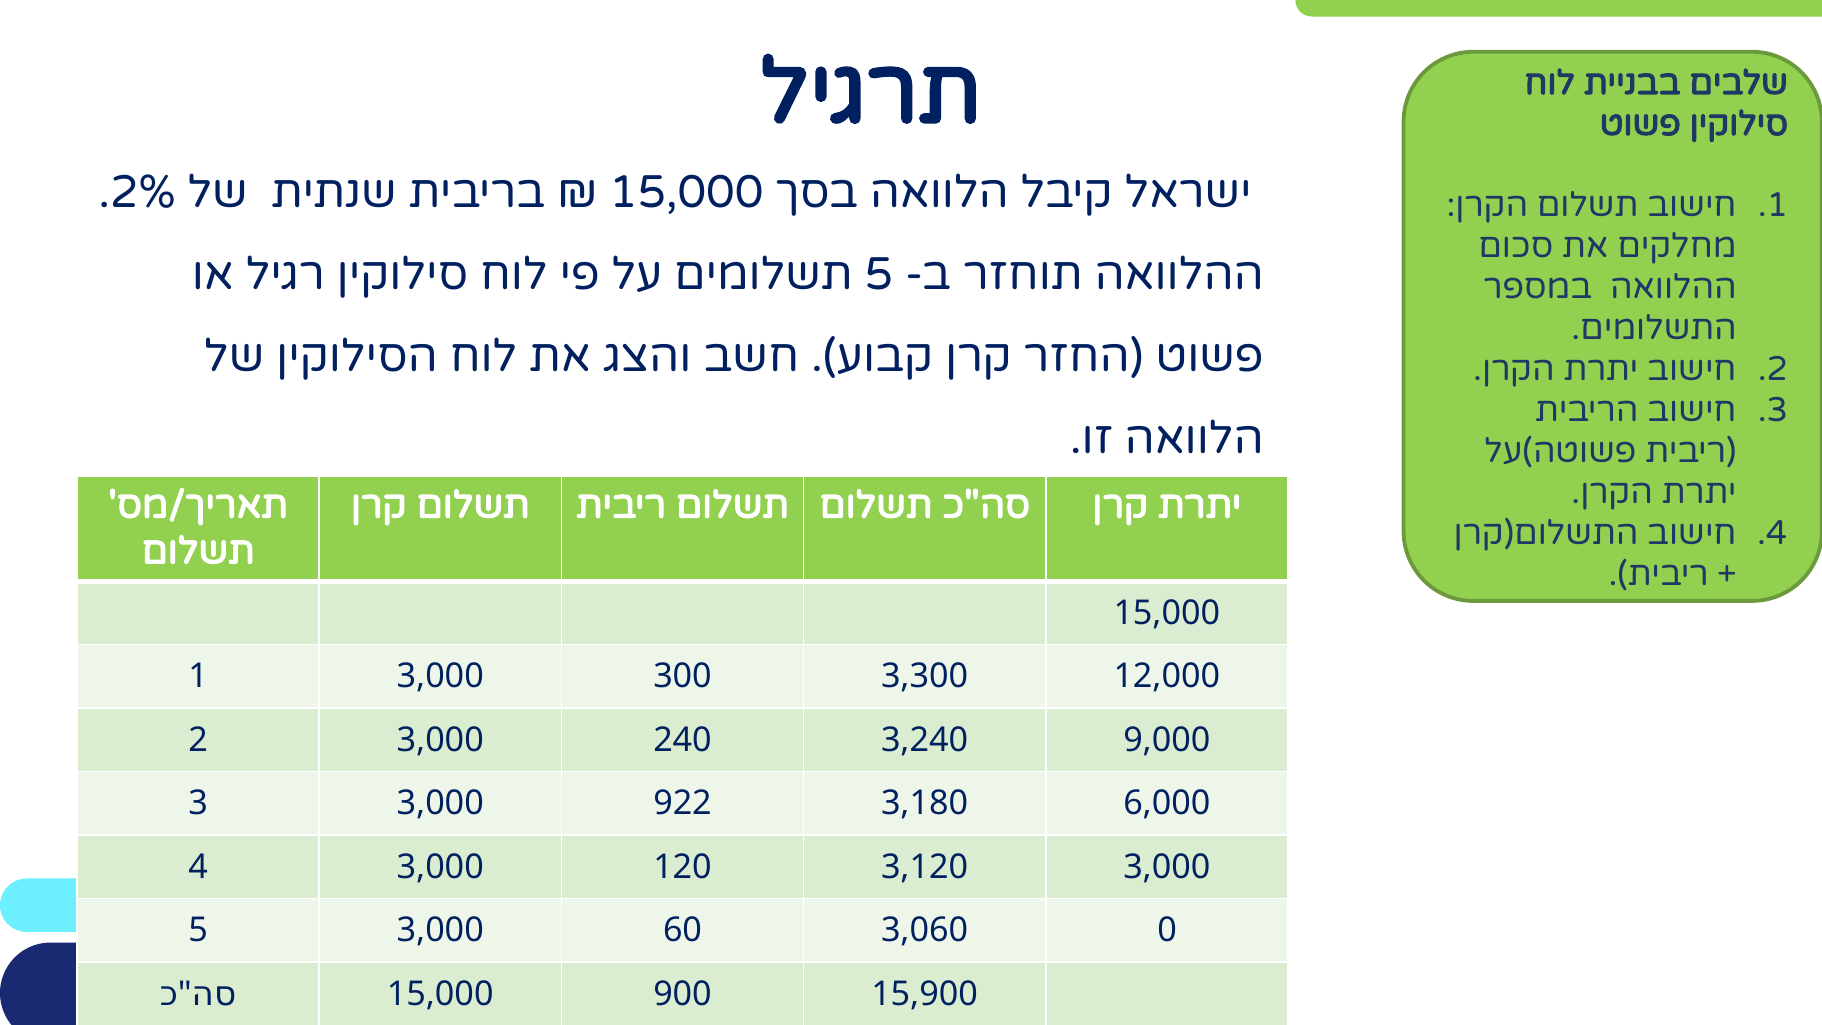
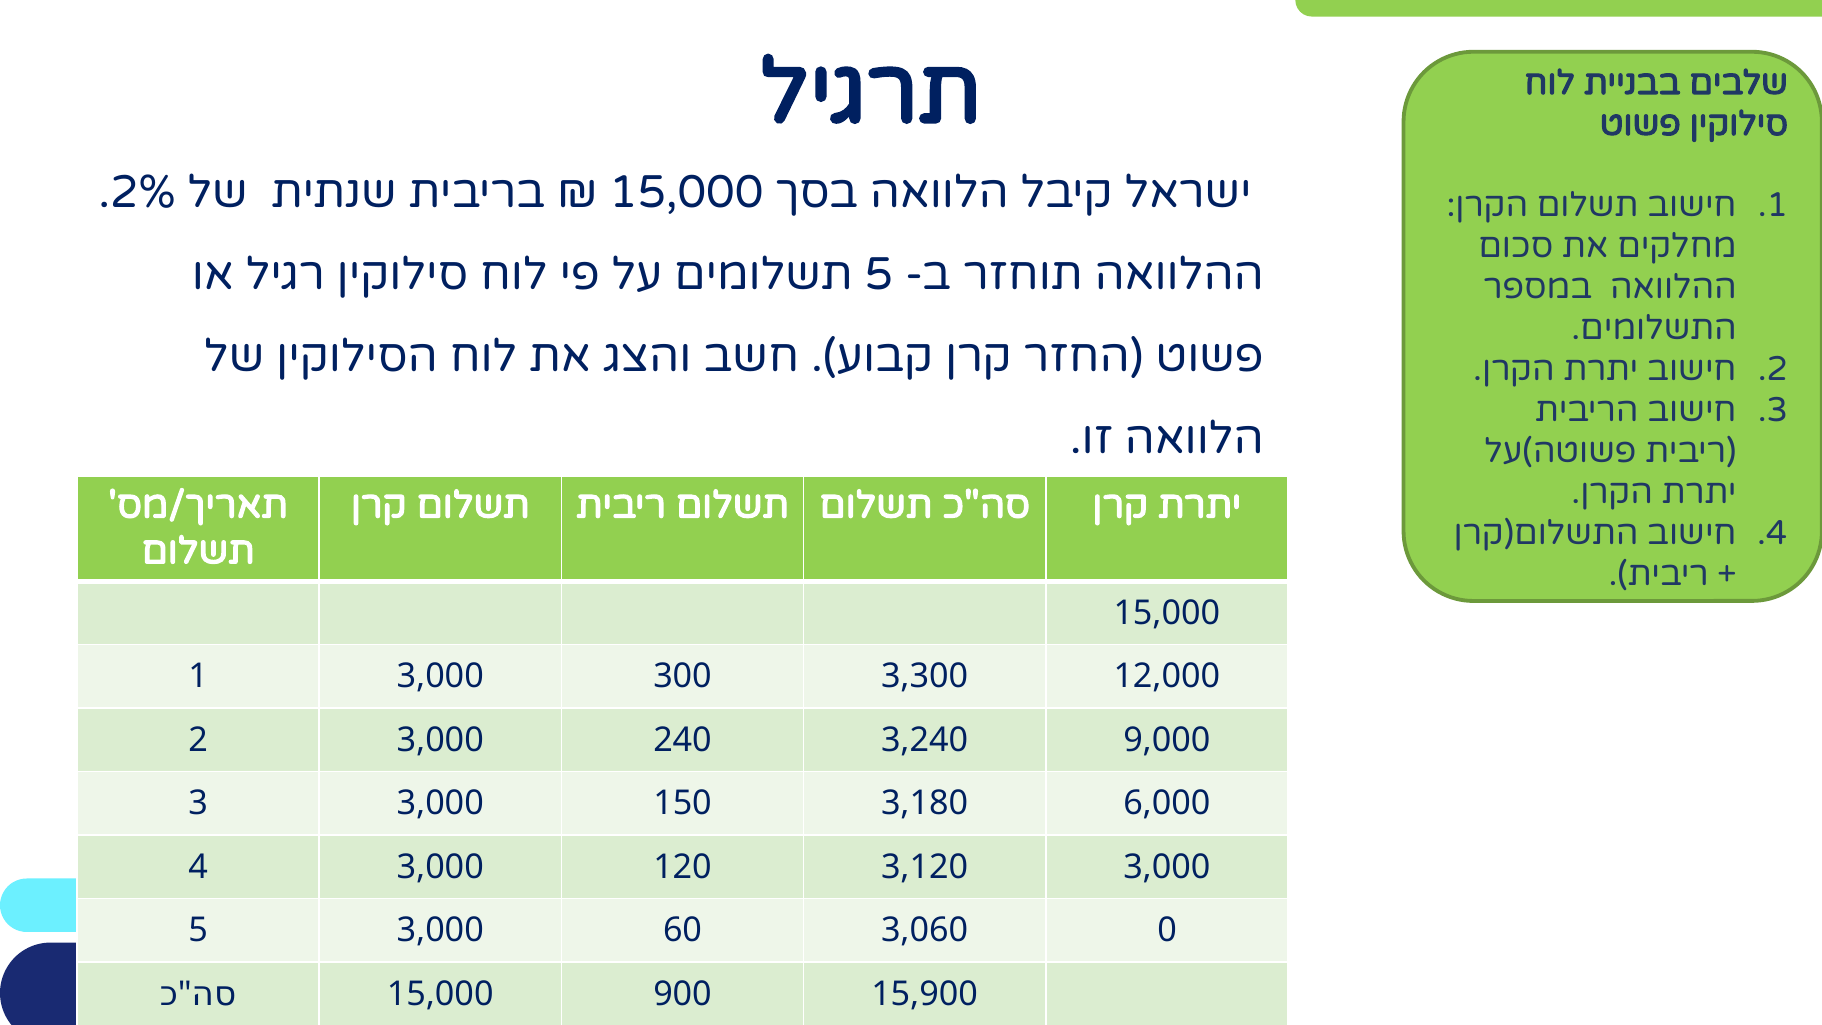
922: 922 -> 150
